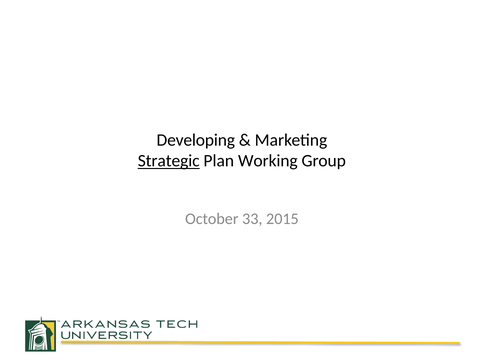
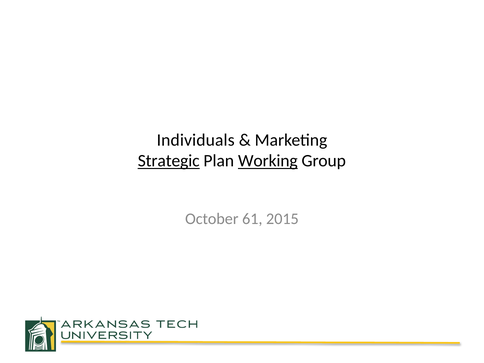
Developing: Developing -> Individuals
Working underline: none -> present
33: 33 -> 61
